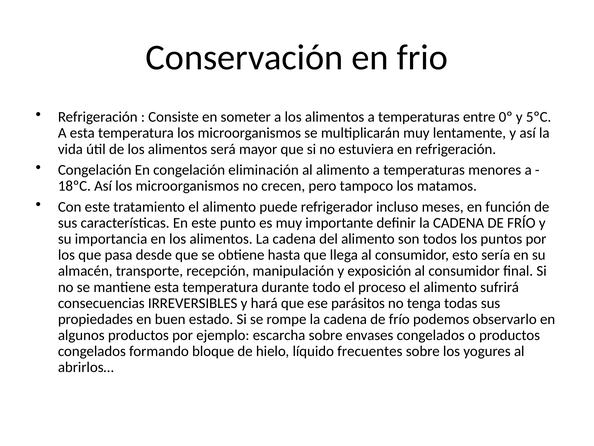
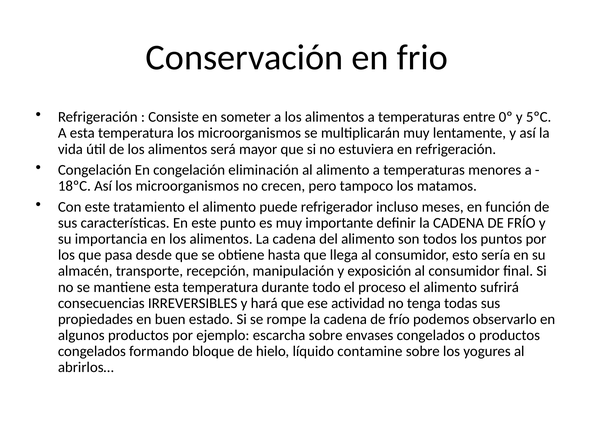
parásitos: parásitos -> actividad
frecuentes: frecuentes -> contamine
